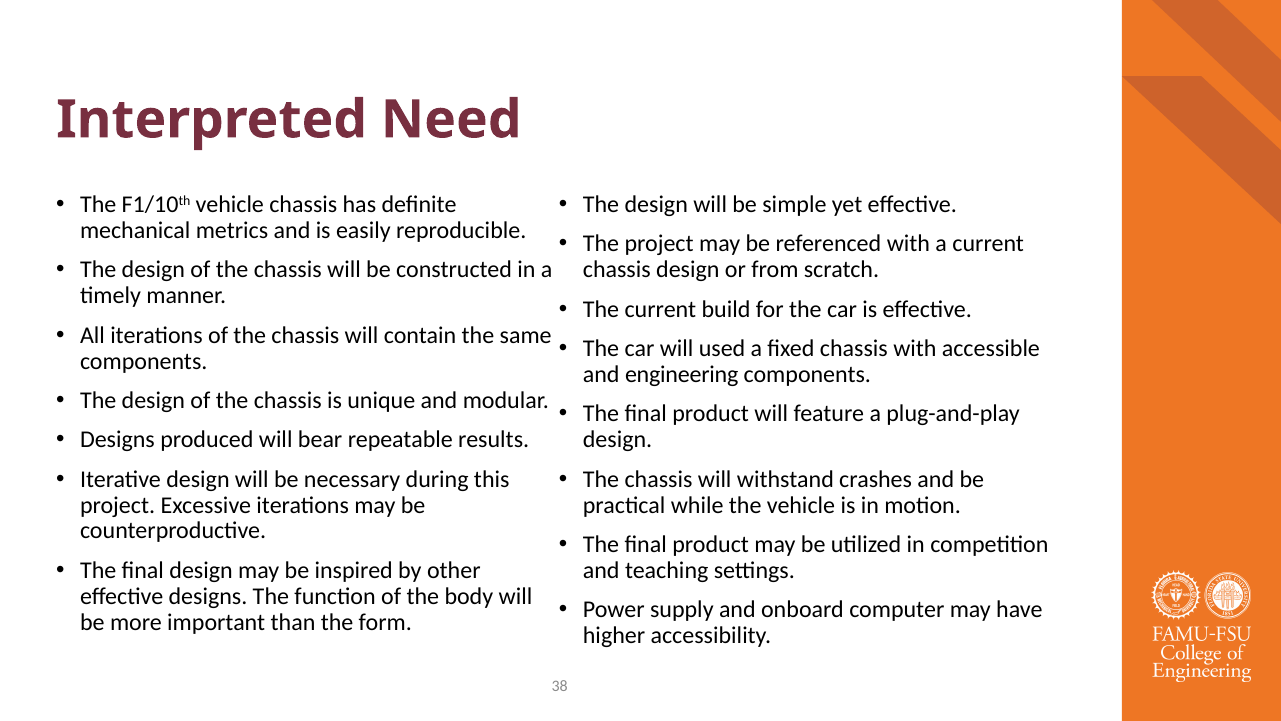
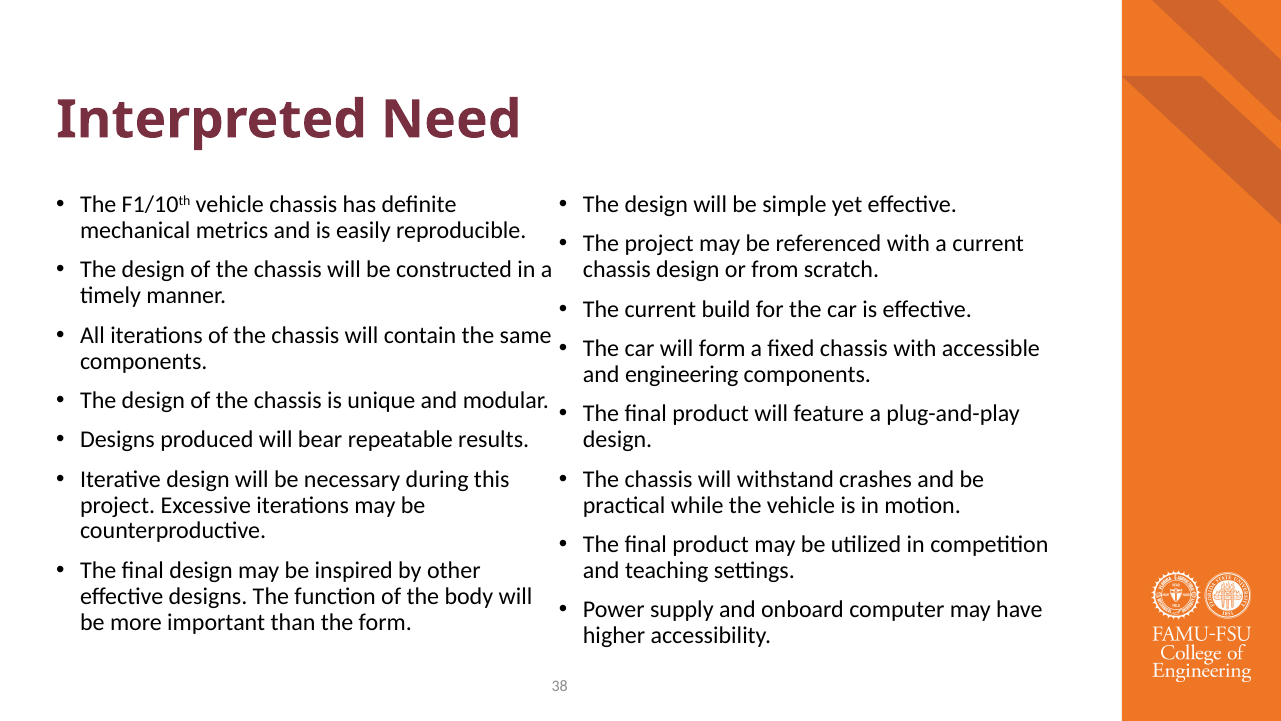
will used: used -> form
